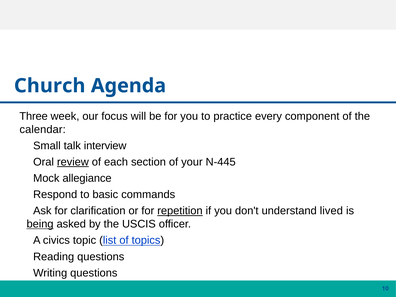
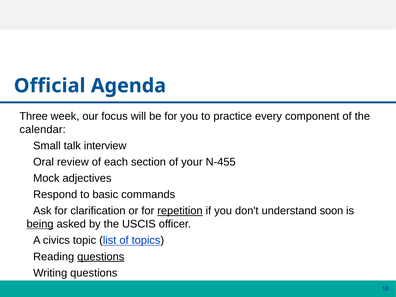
Church: Church -> Official
review underline: present -> none
N-445: N-445 -> N-455
allegiance: allegiance -> adjectives
lived: lived -> soon
questions at (101, 257) underline: none -> present
